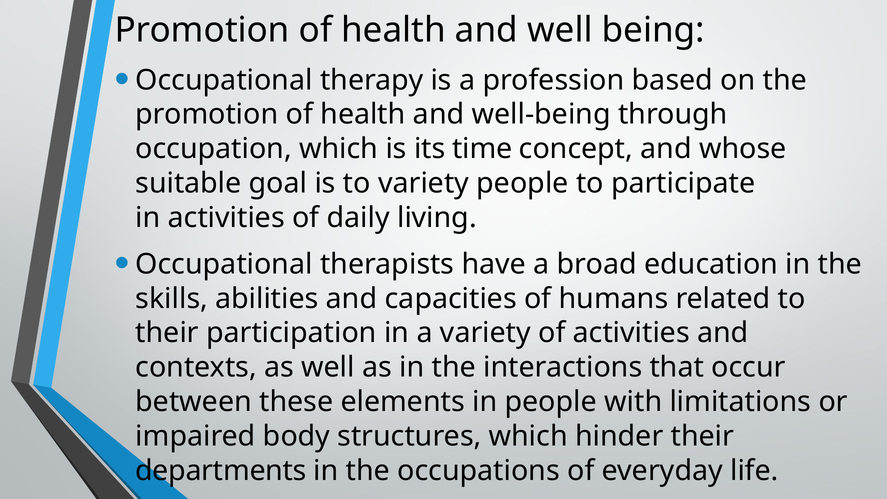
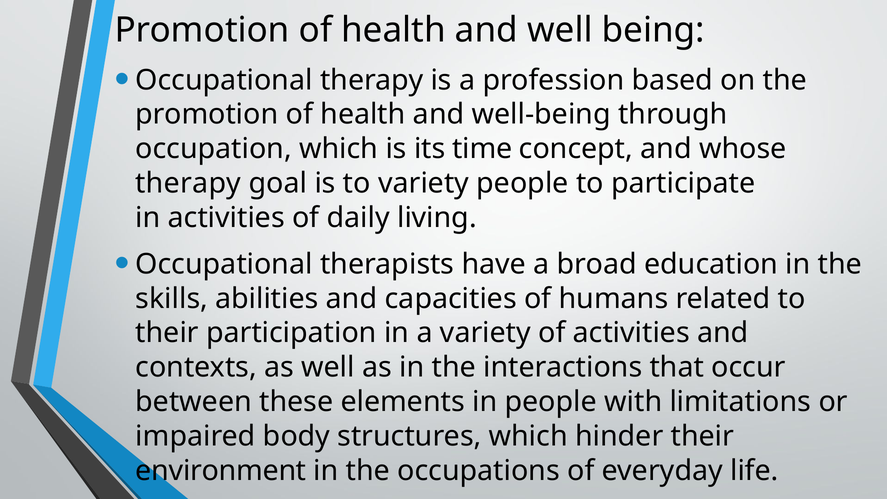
suitable at (188, 183): suitable -> therapy
departments: departments -> environment
